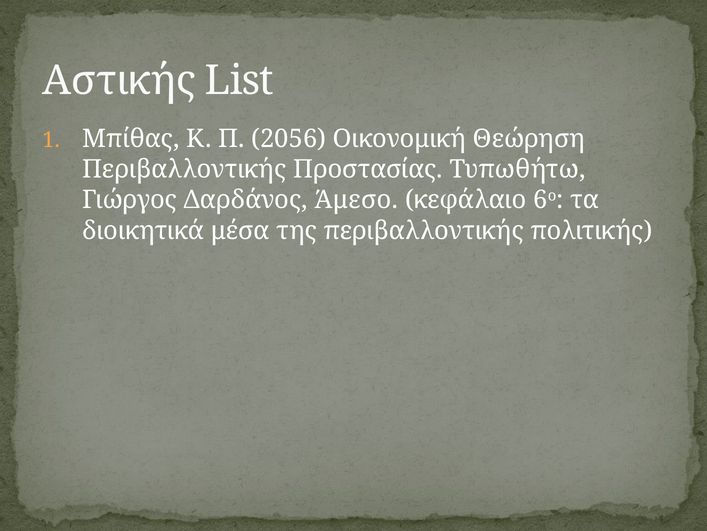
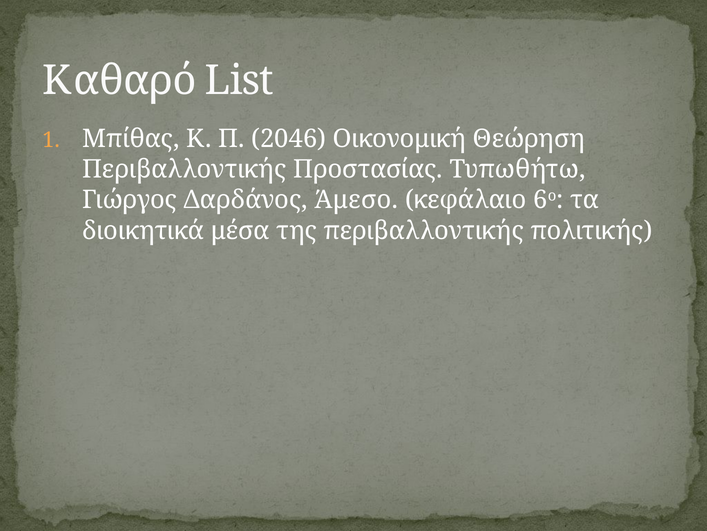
Αστικής: Αστικής -> Καθαρό
2056: 2056 -> 2046
